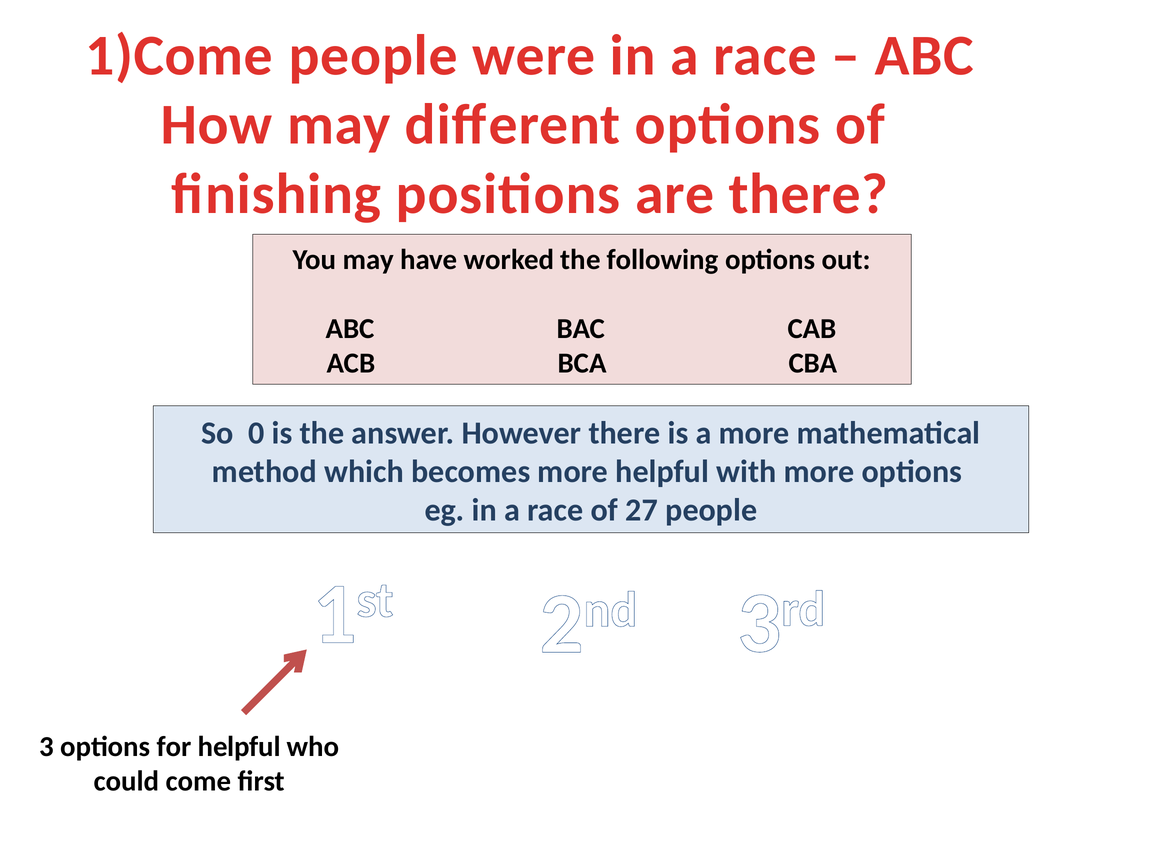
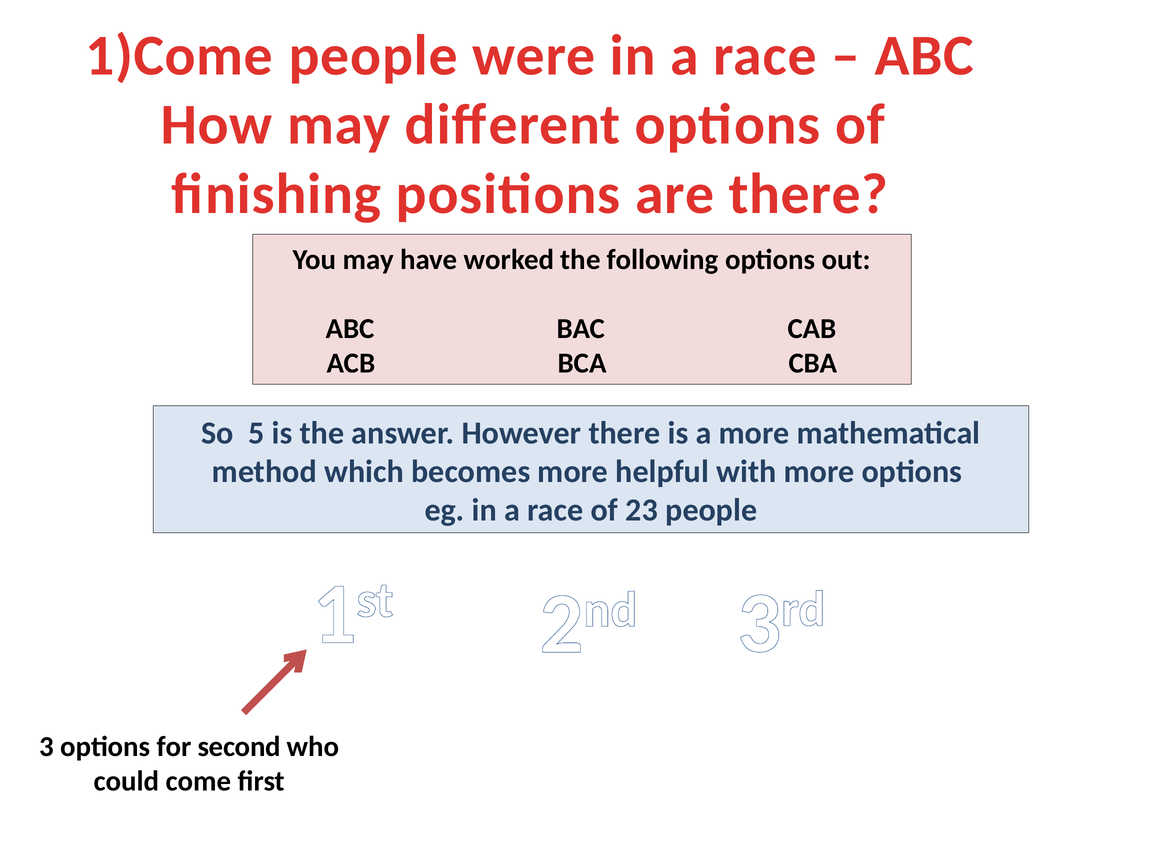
0: 0 -> 5
27: 27 -> 23
for helpful: helpful -> second
